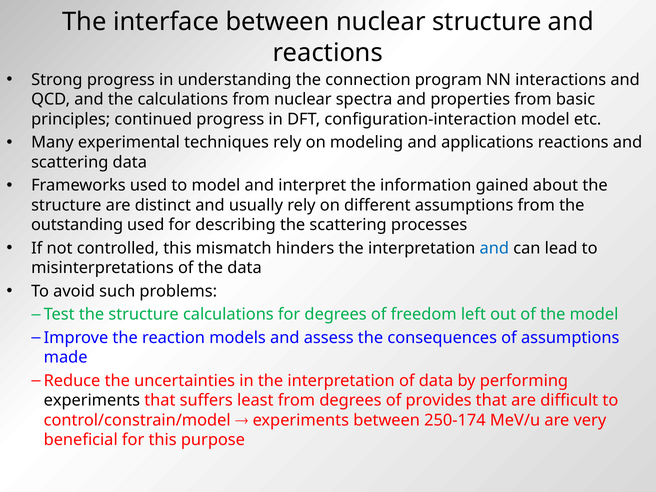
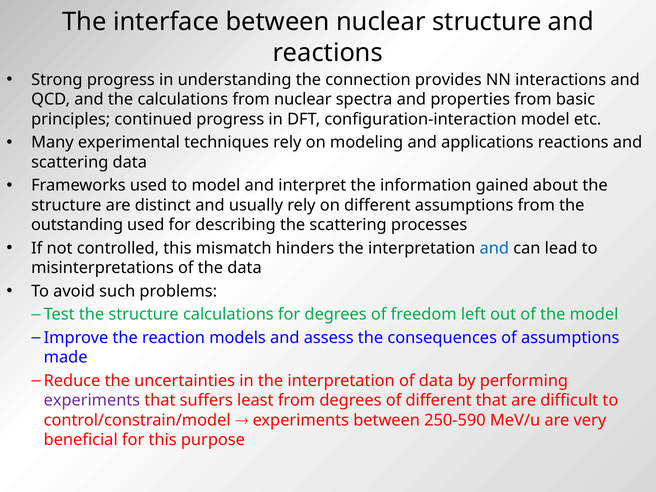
program: program -> provides
experiments at (92, 401) colour: black -> purple
of provides: provides -> different
250-174: 250-174 -> 250-590
